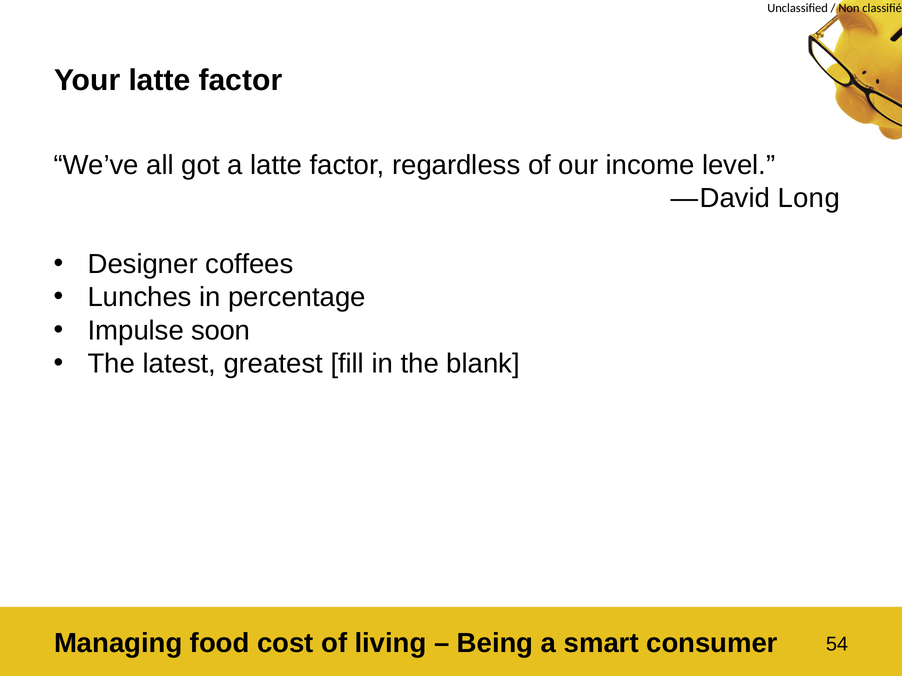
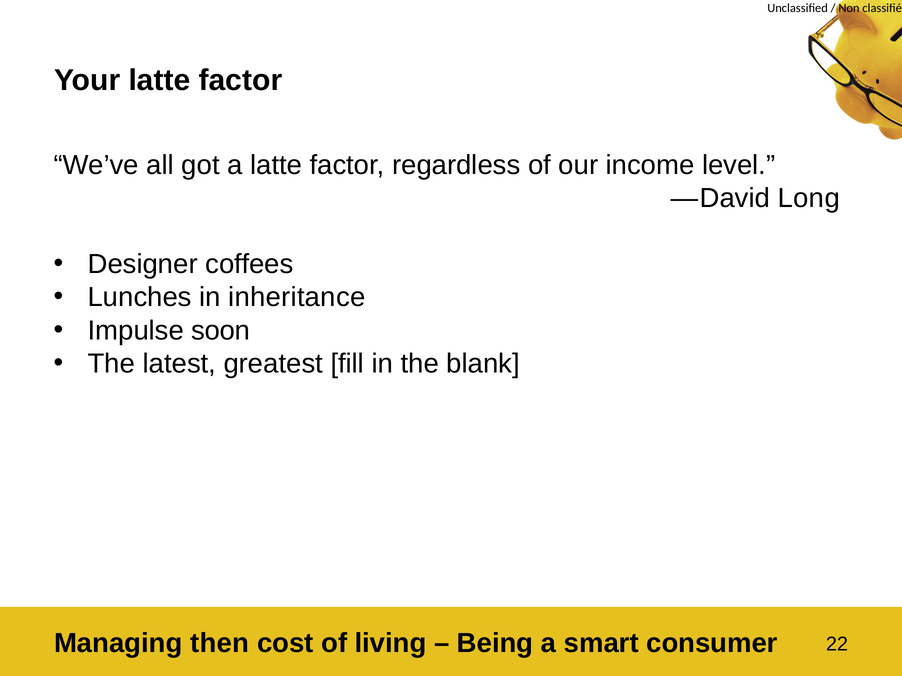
percentage: percentage -> inheritance
food: food -> then
54: 54 -> 22
